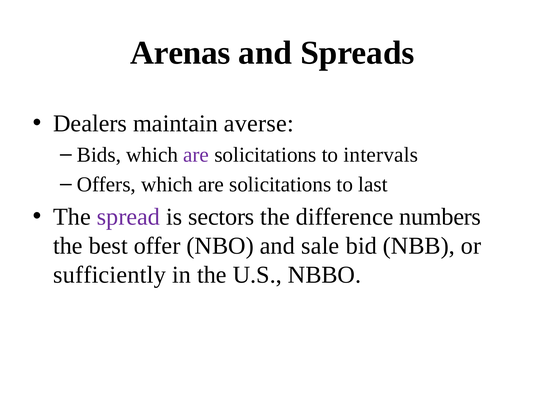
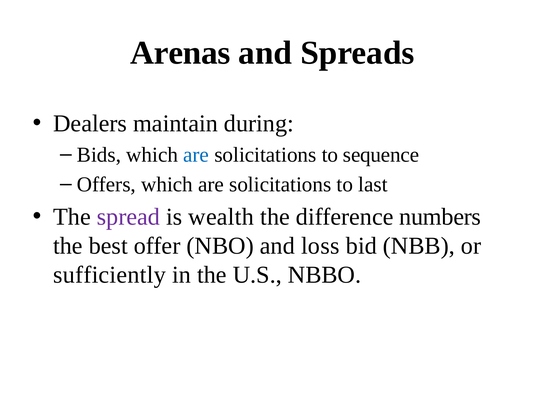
averse: averse -> during
are at (196, 155) colour: purple -> blue
intervals: intervals -> sequence
sectors: sectors -> wealth
sale: sale -> loss
